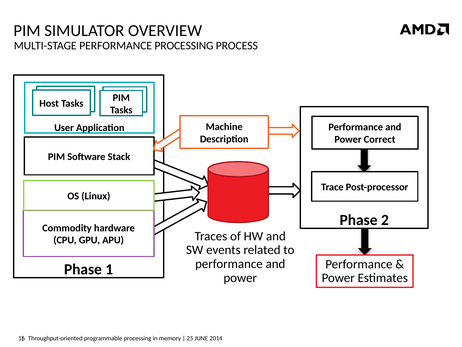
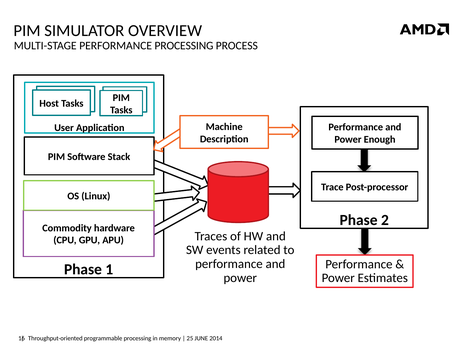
Correct: Correct -> Enough
